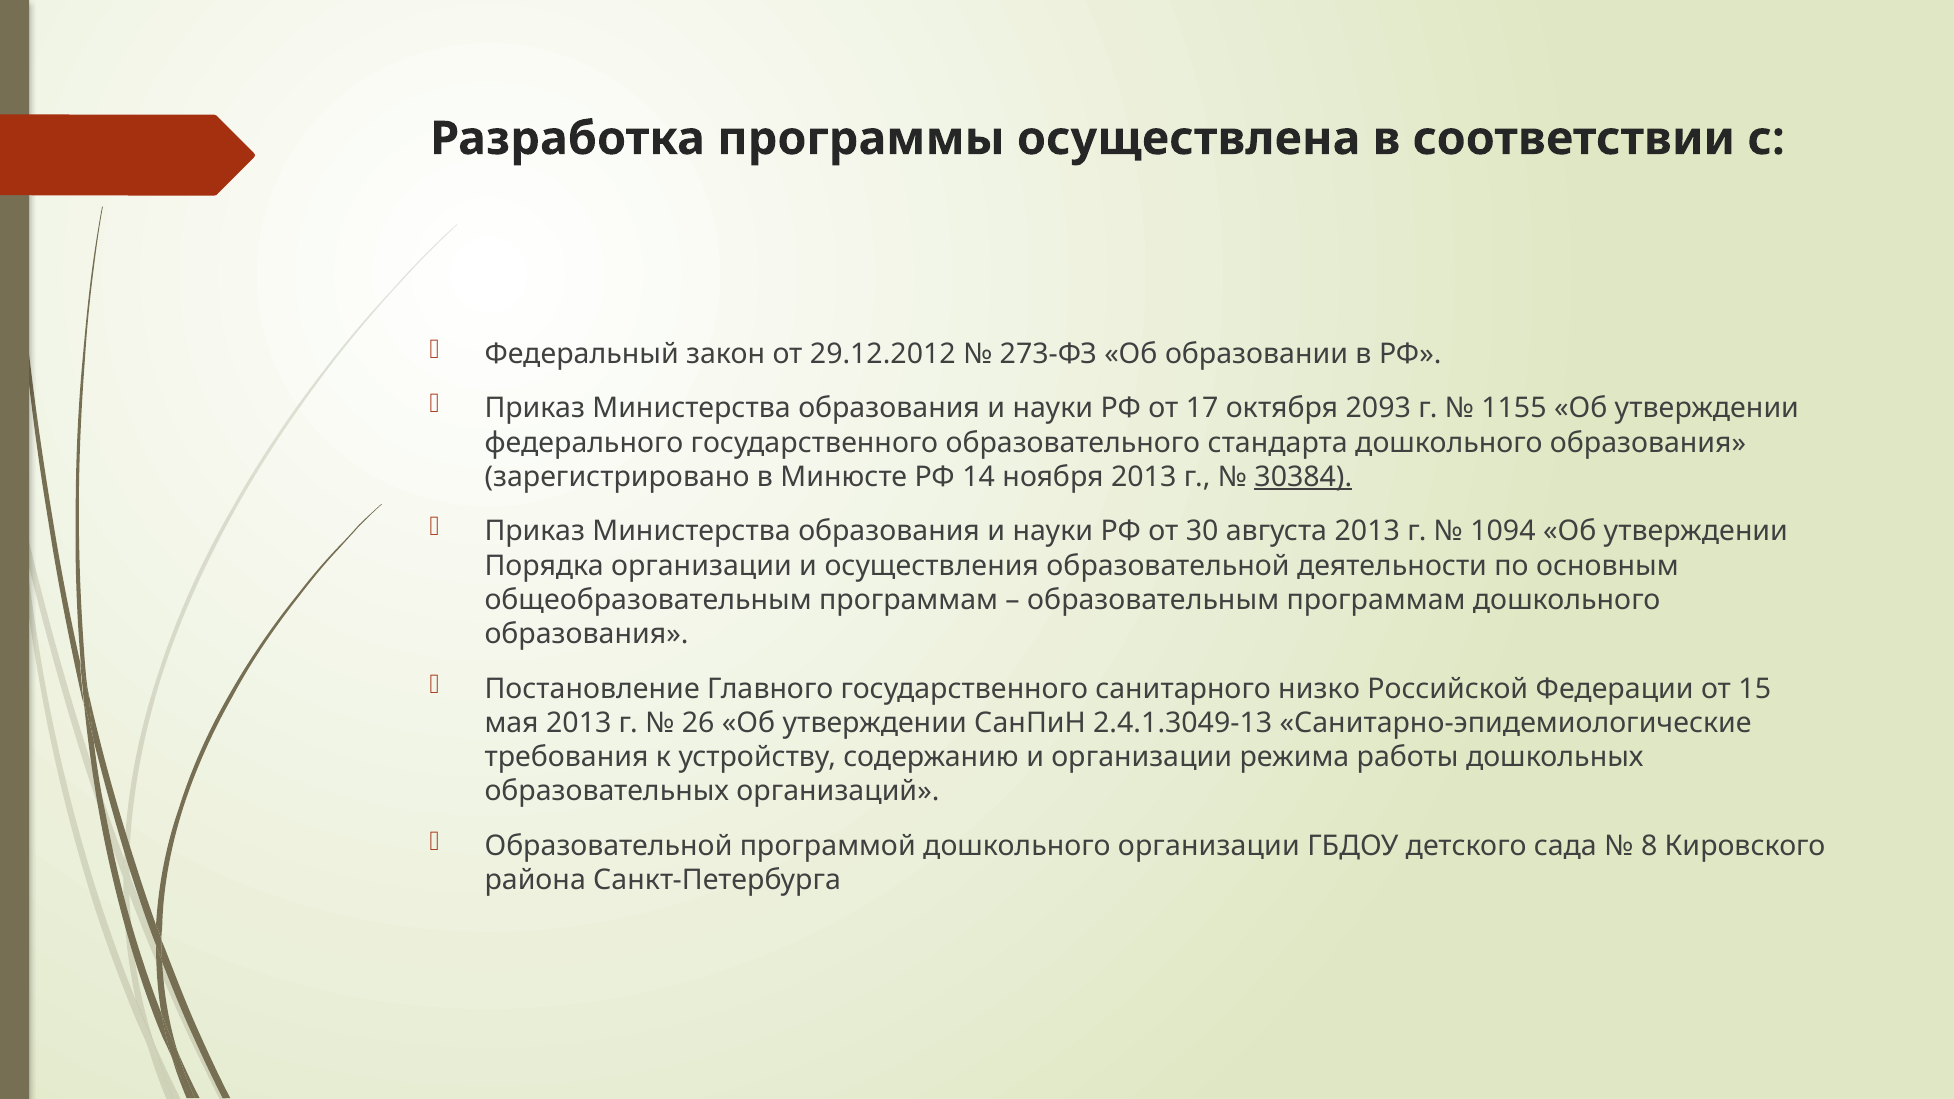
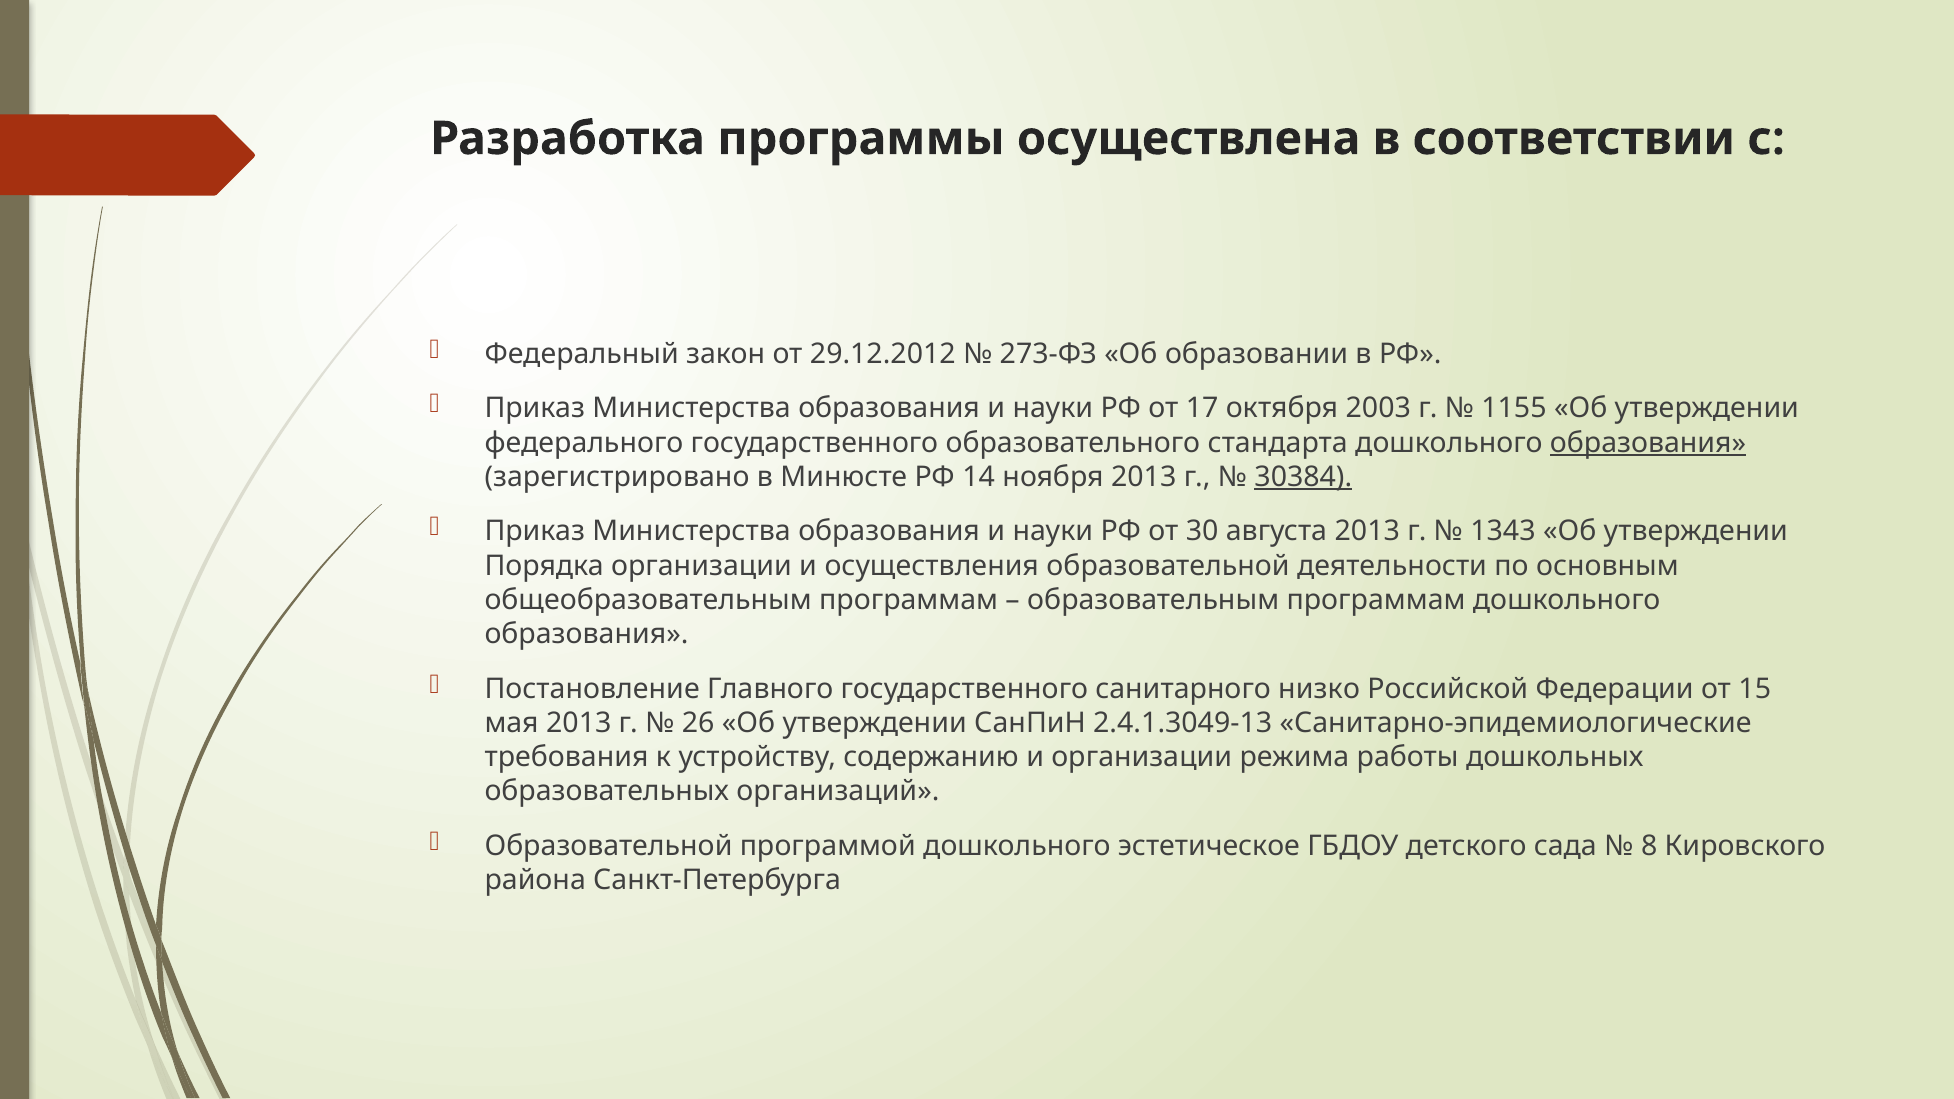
2093: 2093 -> 2003
образования at (1648, 443) underline: none -> present
1094: 1094 -> 1343
дошкольного организации: организации -> эстетическое
